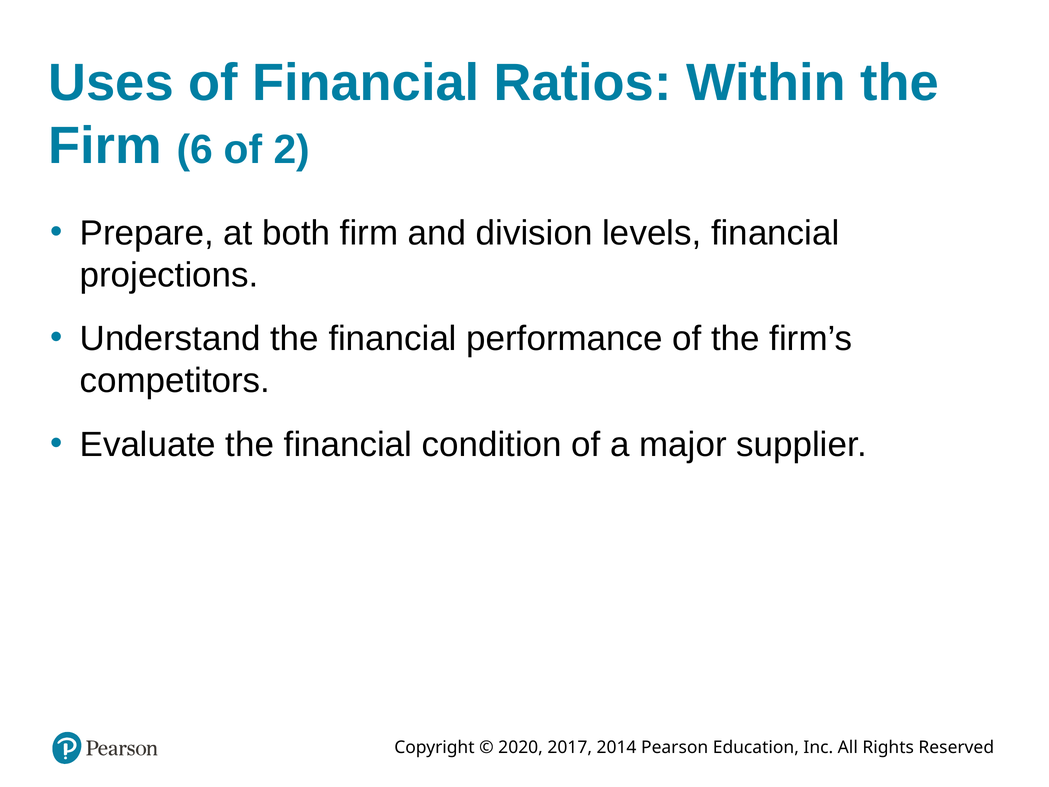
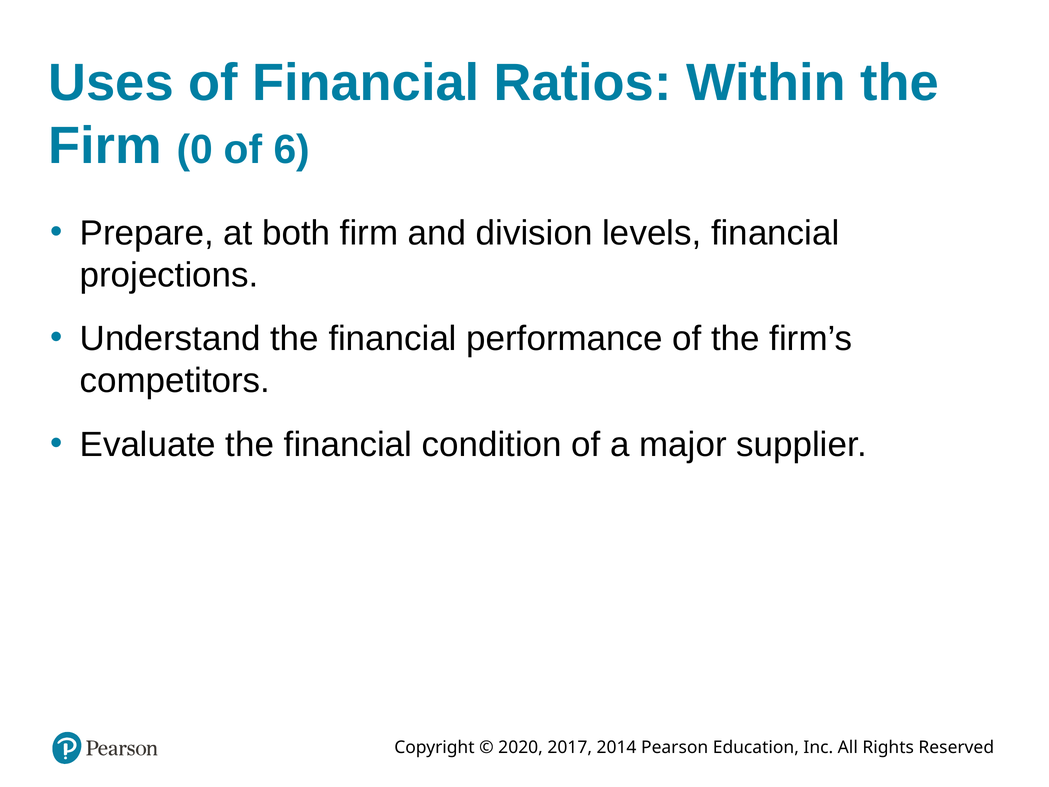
6: 6 -> 0
2: 2 -> 6
